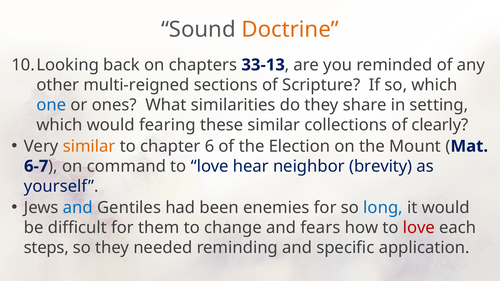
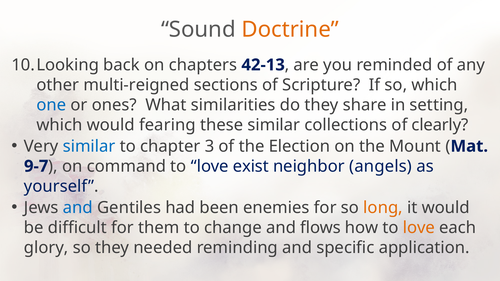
33-13: 33-13 -> 42-13
similar at (89, 146) colour: orange -> blue
6: 6 -> 3
6-7: 6-7 -> 9-7
hear: hear -> exist
brevity: brevity -> angels
long colour: blue -> orange
fears: fears -> flows
love at (419, 228) colour: red -> orange
steps: steps -> glory
